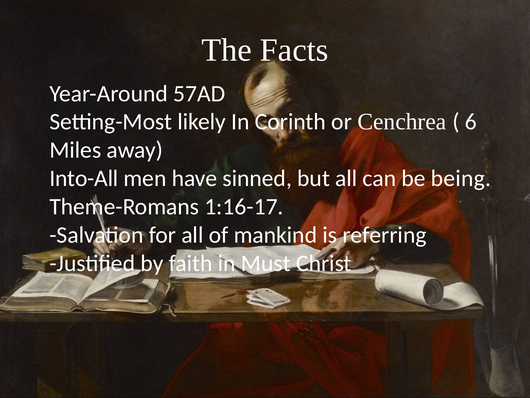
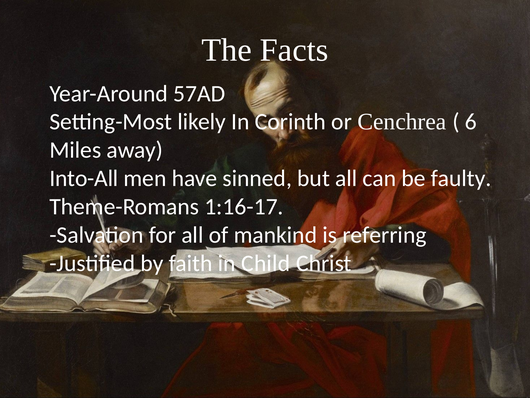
being: being -> faulty
Must: Must -> Child
